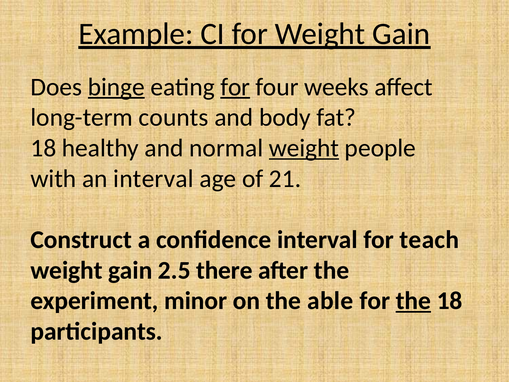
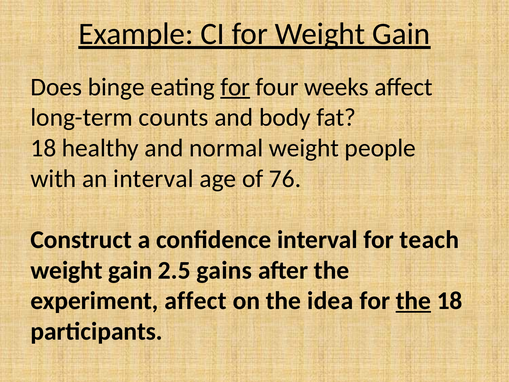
binge underline: present -> none
weight at (304, 148) underline: present -> none
21: 21 -> 76
there: there -> gains
experiment minor: minor -> affect
able: able -> idea
